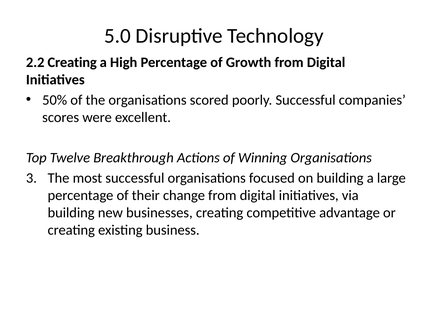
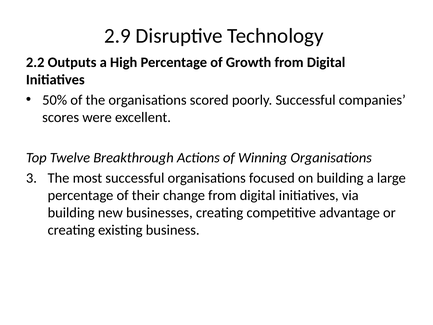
5.0: 5.0 -> 2.9
2.2 Creating: Creating -> Outputs
